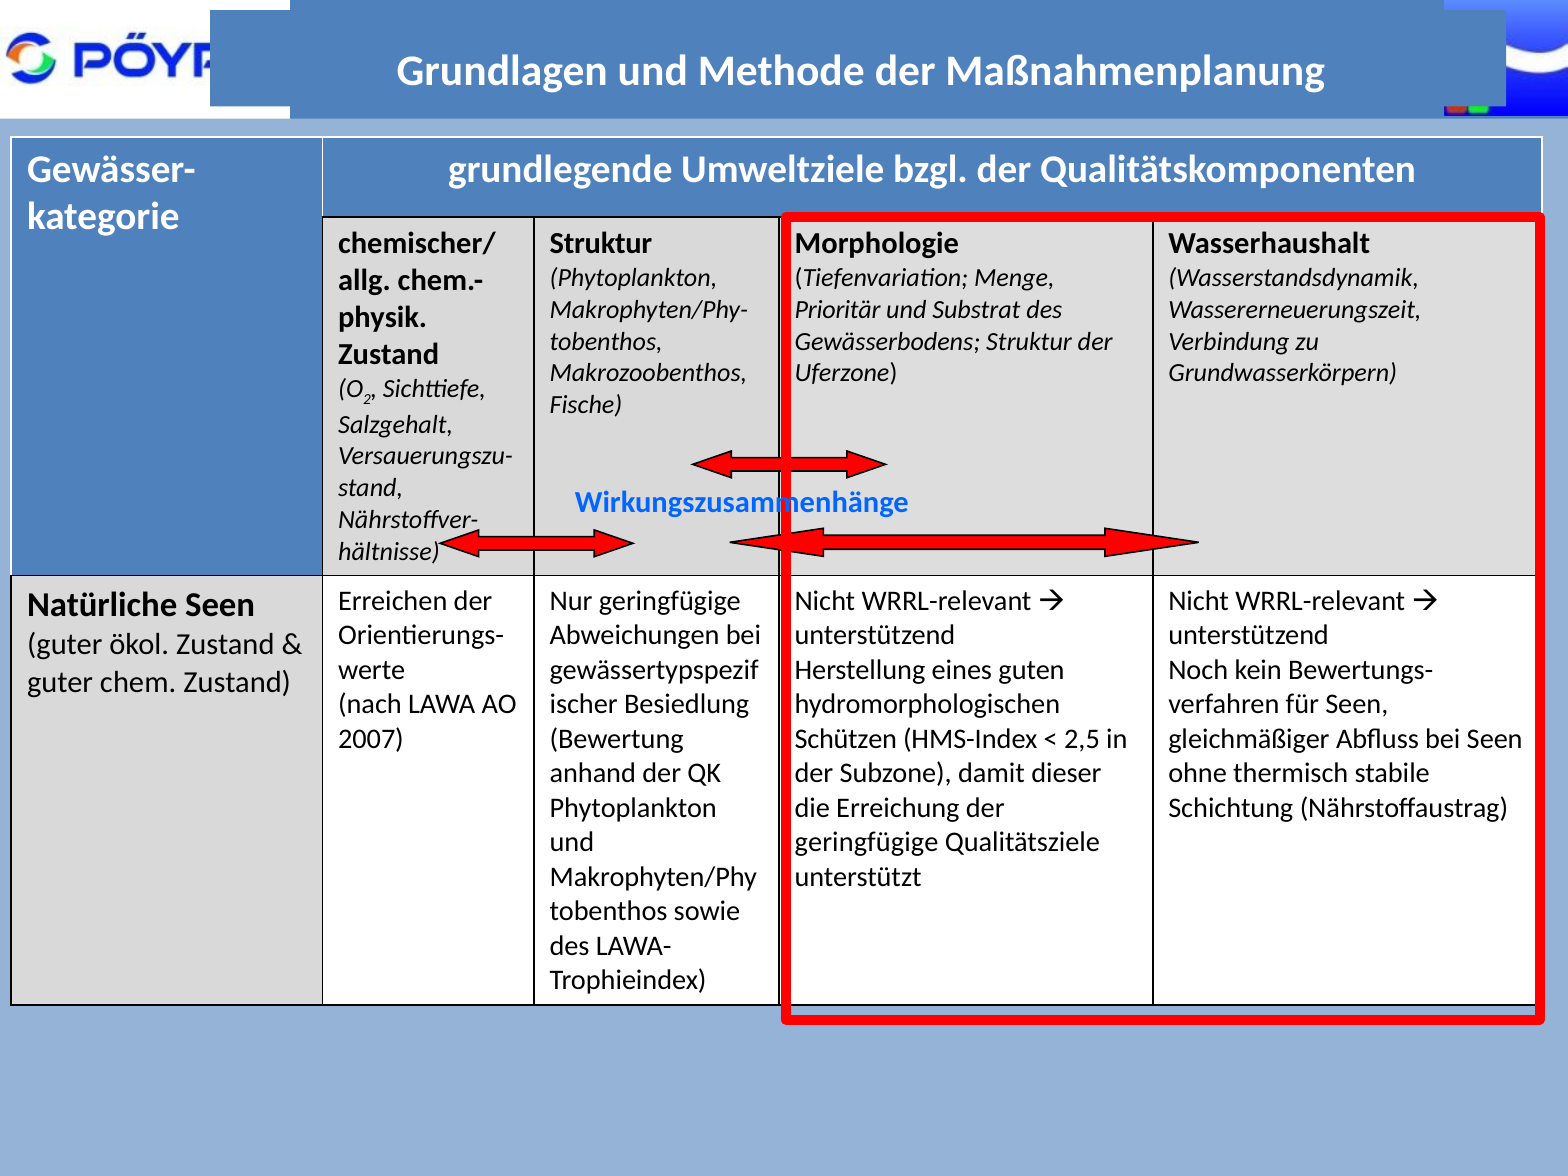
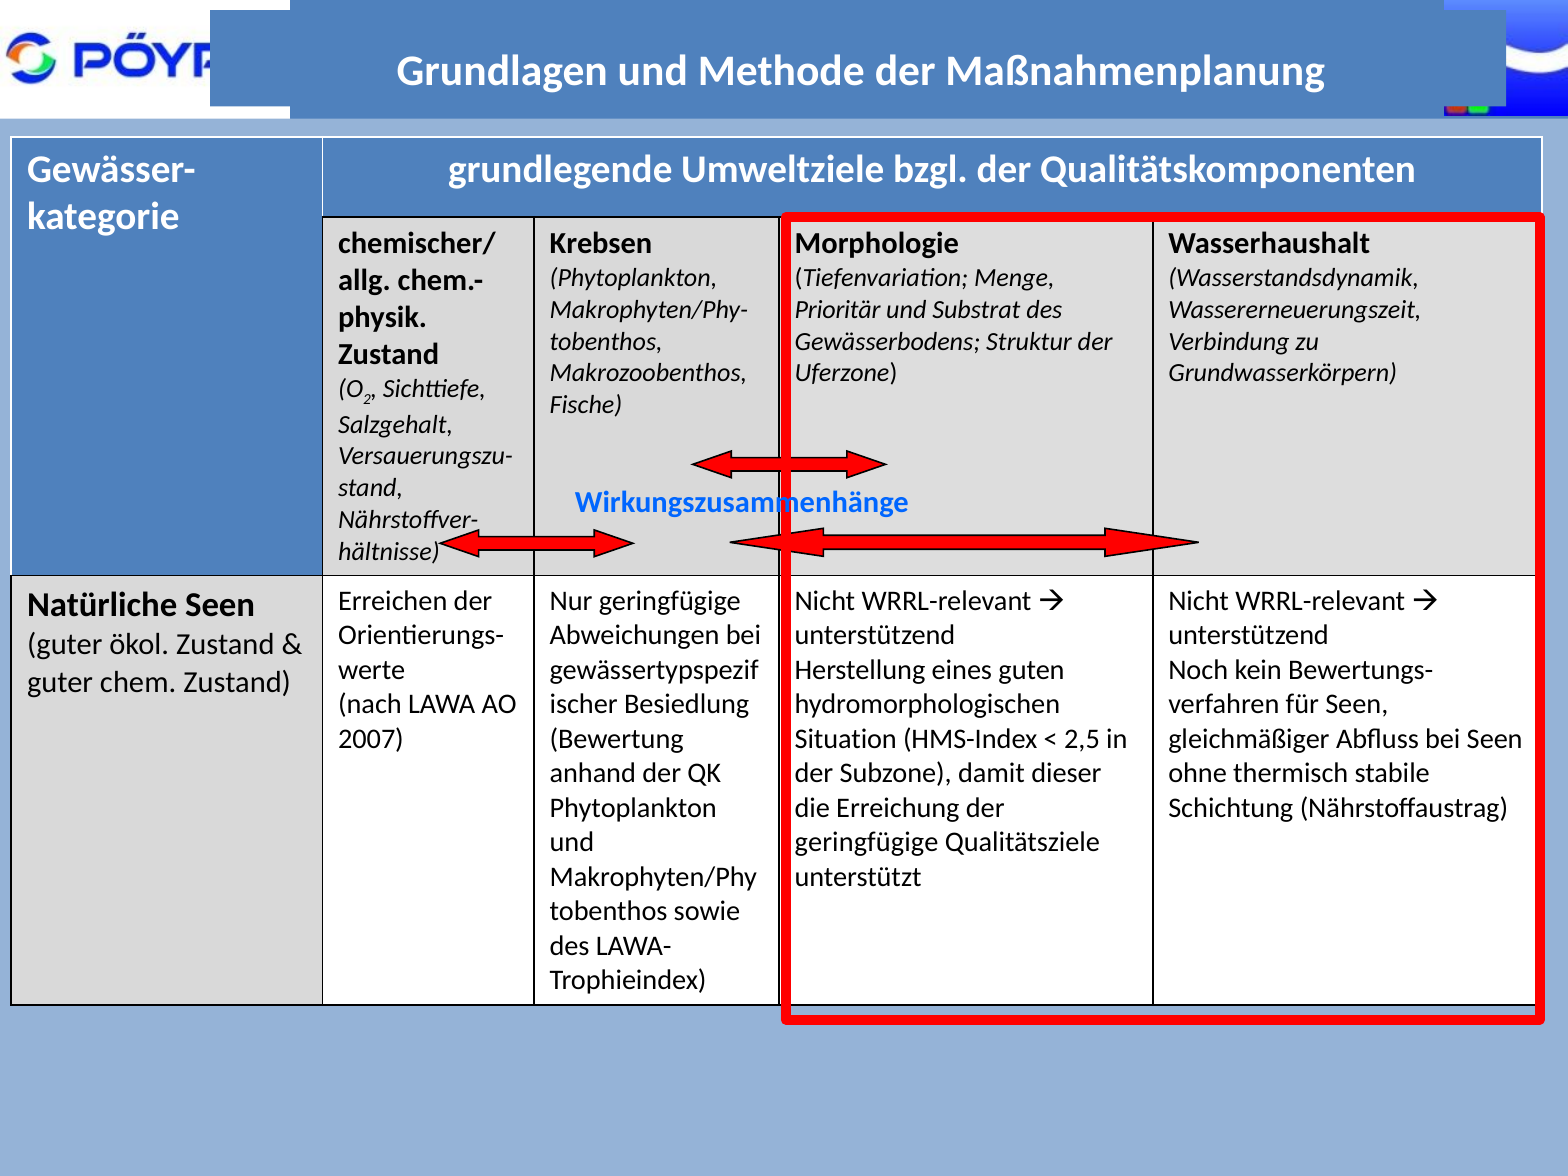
Struktur at (601, 243): Struktur -> Krebsen
Schützen: Schützen -> Situation
